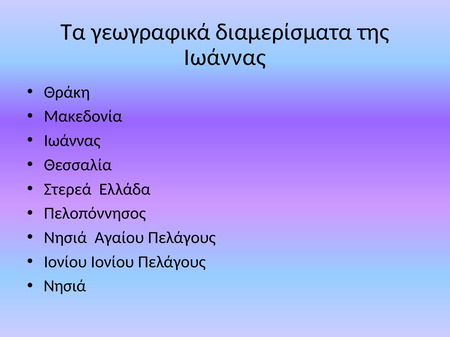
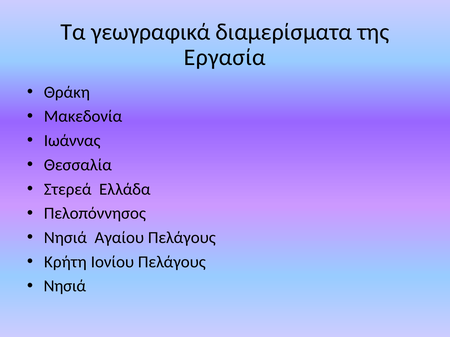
Ιωάννας at (225, 58): Ιωάννας -> Εργασία
Ιονίου at (65, 262): Ιονίου -> Κρήτη
